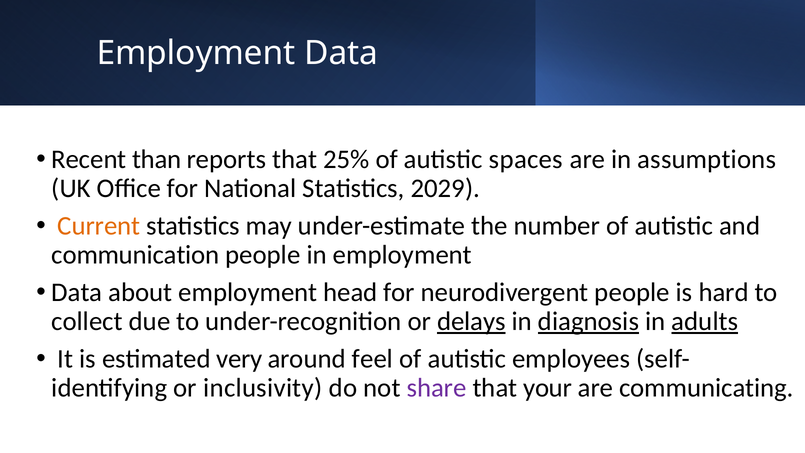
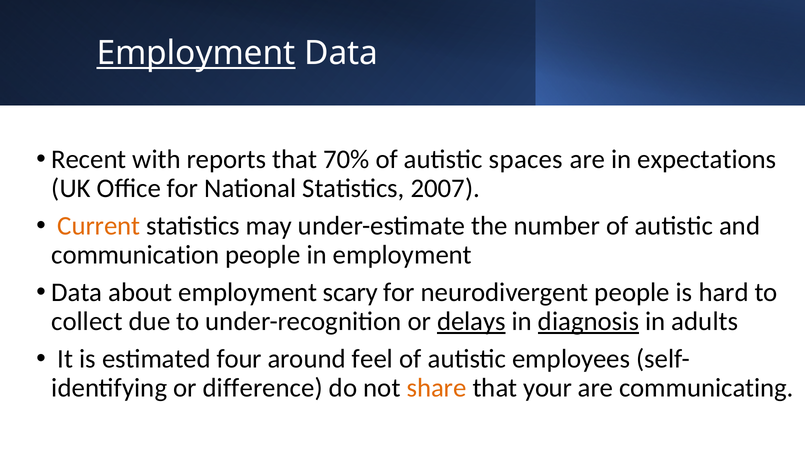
Employment at (196, 53) underline: none -> present
than: than -> with
25%: 25% -> 70%
assumptions: assumptions -> expectations
2029: 2029 -> 2007
head: head -> scary
adults underline: present -> none
very: very -> four
inclusivity: inclusivity -> difference
share colour: purple -> orange
